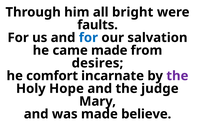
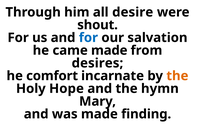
bright: bright -> desire
faults: faults -> shout
the at (177, 76) colour: purple -> orange
judge: judge -> hymn
believe: believe -> finding
